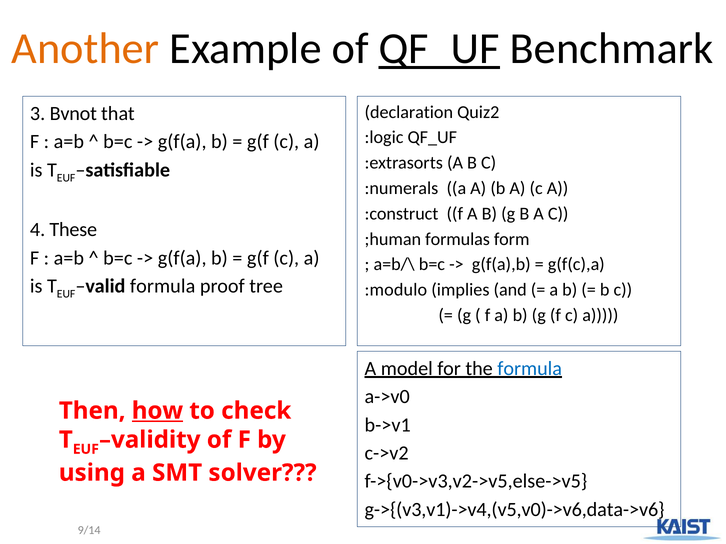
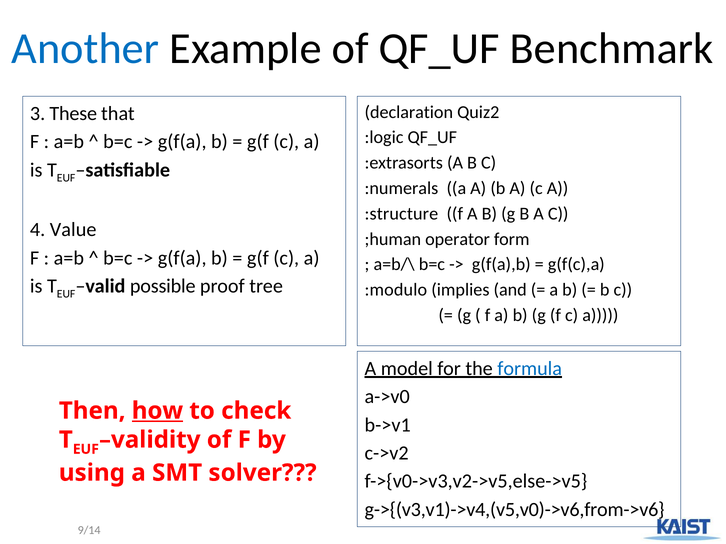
Another colour: orange -> blue
QF_UF at (439, 48) underline: present -> none
Bvnot: Bvnot -> These
:construct: :construct -> :structure
These: These -> Value
formulas: formulas -> operator
formula at (163, 287): formula -> possible
g->{(v3,v1)->v4,(v5,v0)->v6,data->v6: g->{(v3,v1)->v4,(v5,v0)->v6,data->v6 -> g->{(v3,v1)->v4,(v5,v0)->v6,from->v6
